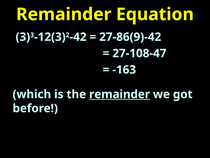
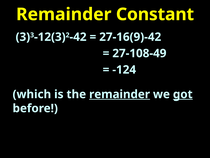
Equation: Equation -> Constant
27-86(9)-42: 27-86(9)-42 -> 27-16(9)-42
27-108-47: 27-108-47 -> 27-108-49
-163: -163 -> -124
got underline: none -> present
